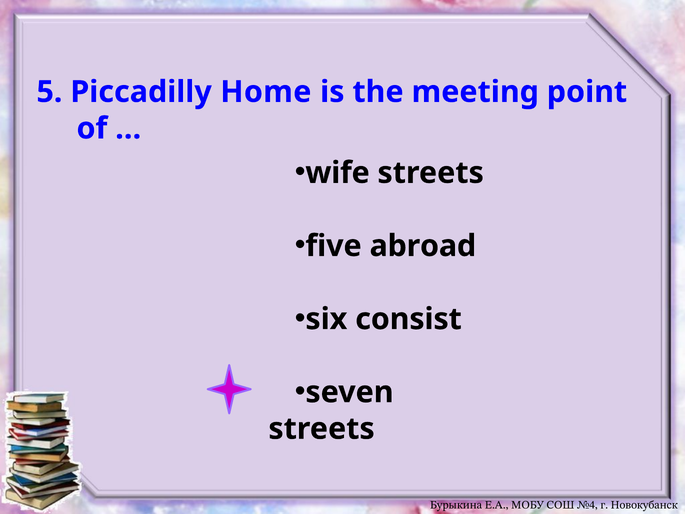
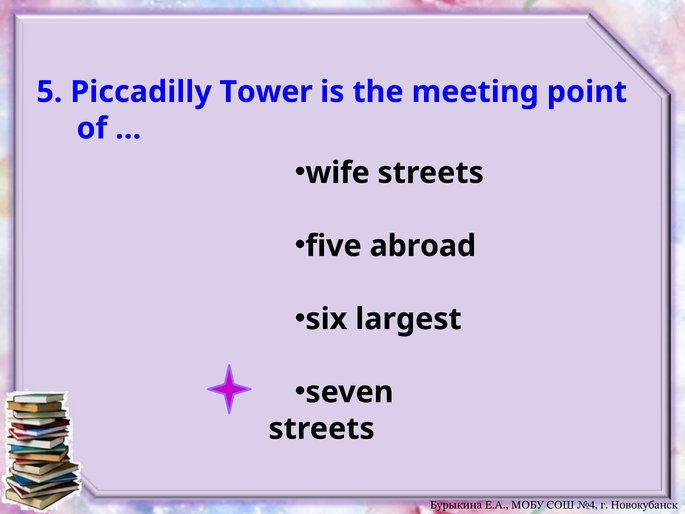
Home: Home -> Tower
consist: consist -> largest
